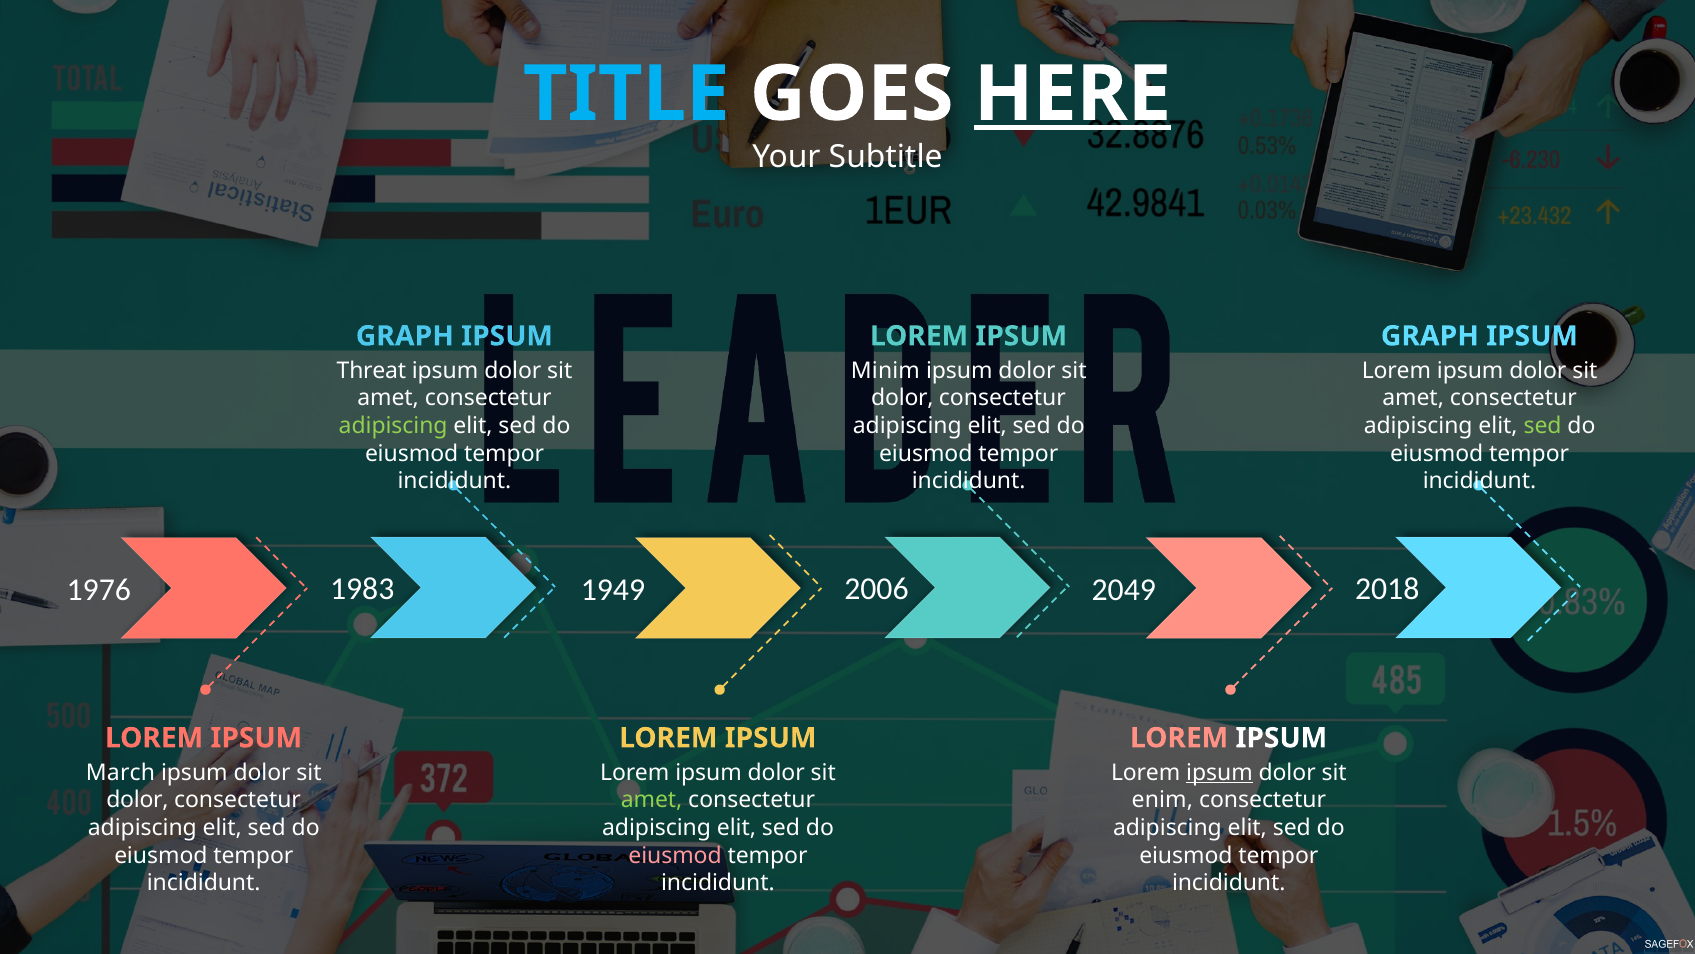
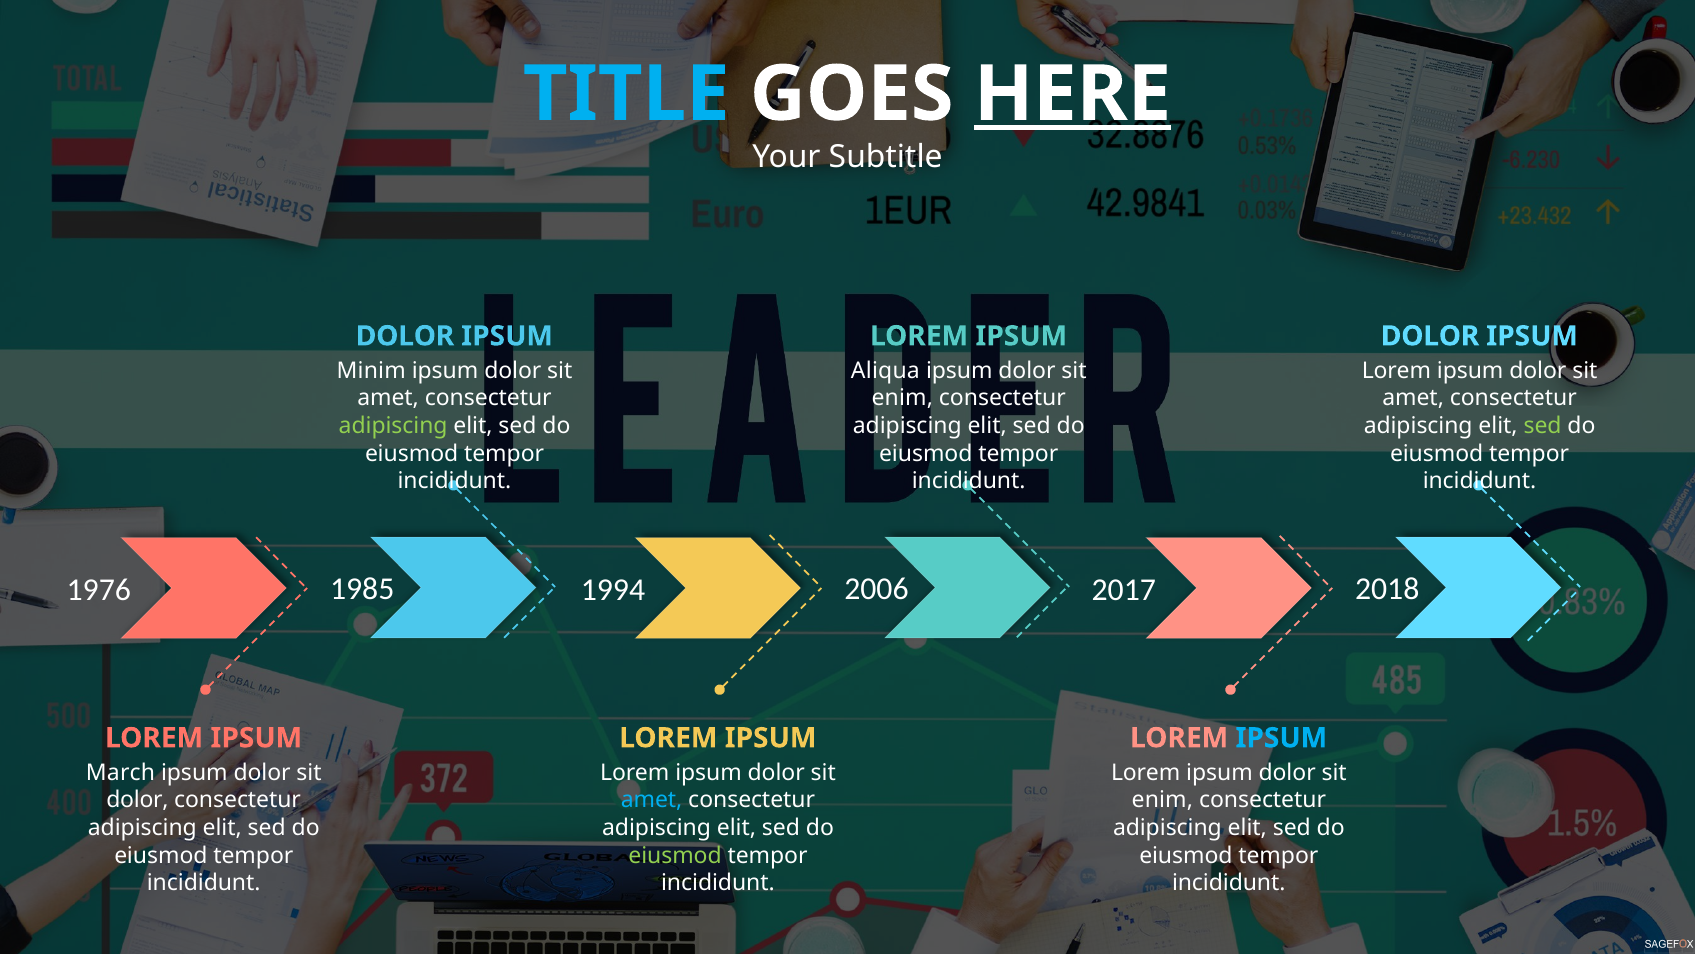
GRAPH at (405, 336): GRAPH -> DOLOR
GRAPH at (1430, 336): GRAPH -> DOLOR
Threat: Threat -> Minim
Minim: Minim -> Aliqua
dolor at (902, 398): dolor -> enim
1983: 1983 -> 1985
1949: 1949 -> 1994
2049: 2049 -> 2017
IPSUM at (1281, 738) colour: white -> light blue
ipsum at (1219, 772) underline: present -> none
amet at (652, 800) colour: light green -> light blue
eiusmod at (675, 855) colour: pink -> light green
